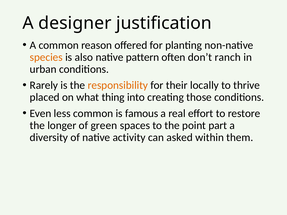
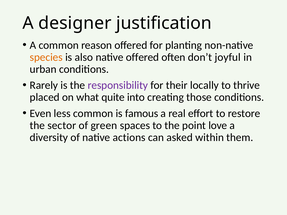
native pattern: pattern -> offered
ranch: ranch -> joyful
responsibility colour: orange -> purple
thing: thing -> quite
longer: longer -> sector
part: part -> love
activity: activity -> actions
